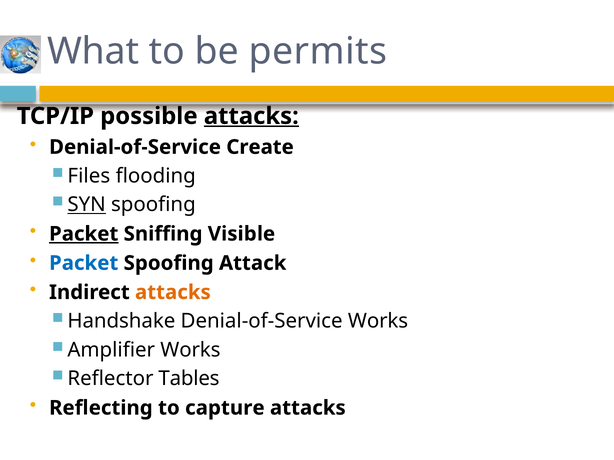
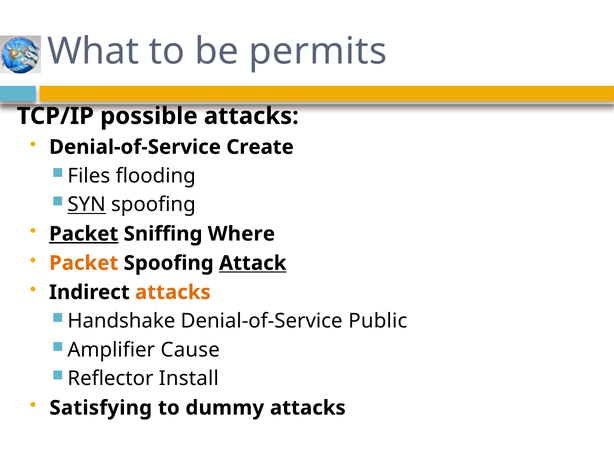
attacks at (251, 116) underline: present -> none
Visible: Visible -> Where
Packet at (84, 263) colour: blue -> orange
Attack underline: none -> present
Denial-of-Service Works: Works -> Public
Amplifier Works: Works -> Cause
Tables: Tables -> Install
Reflecting: Reflecting -> Satisfying
capture: capture -> dummy
